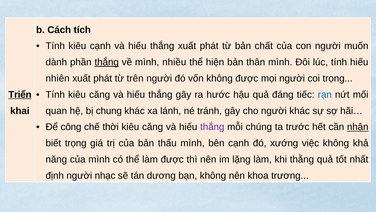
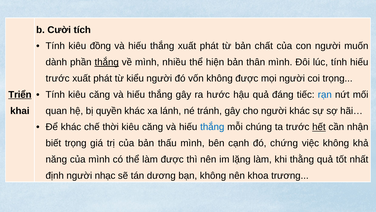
Cách: Cách -> Cười
kiêu cạnh: cạnh -> đồng
nhiên at (58, 78): nhiên -> trước
trên: trên -> kiểu
chung: chung -> quyền
Để công: công -> khác
thắng at (212, 127) colour: purple -> blue
hết underline: none -> present
nhận underline: present -> none
xướng: xướng -> chứng
